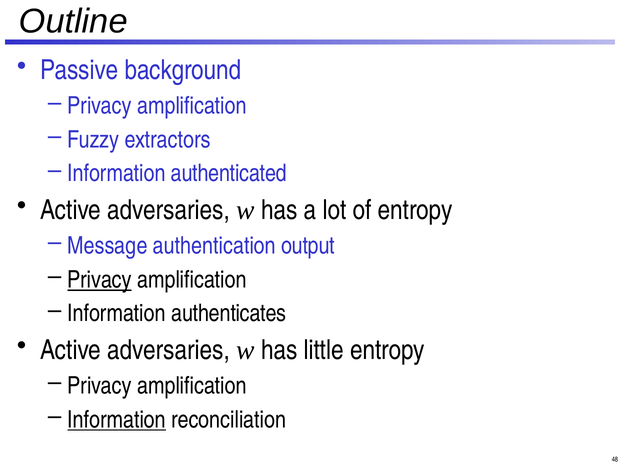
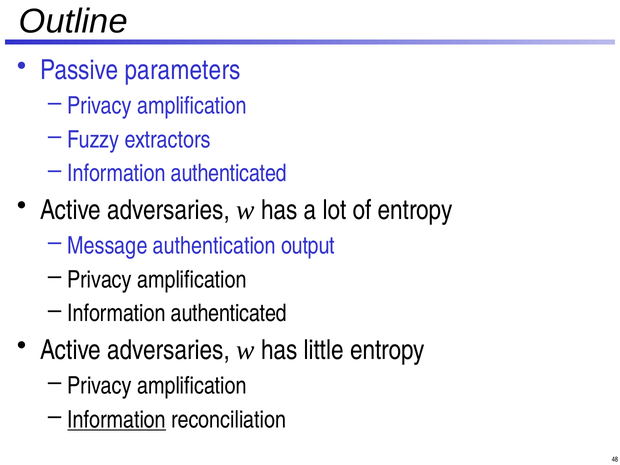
background: background -> parameters
Privacy at (99, 280) underline: present -> none
authenticates at (229, 313): authenticates -> authenticated
